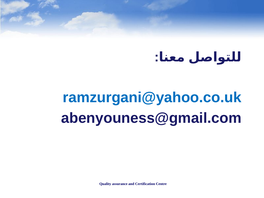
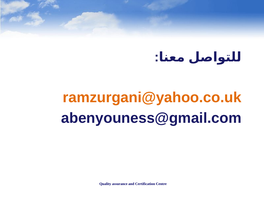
ramzurgani@yahoo.co.uk colour: blue -> orange
